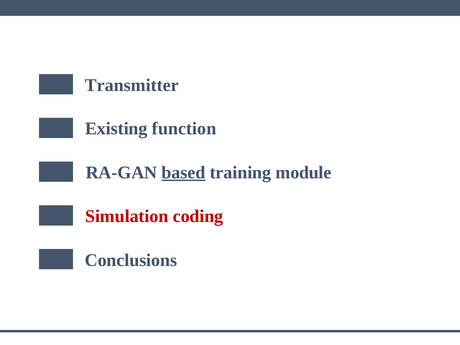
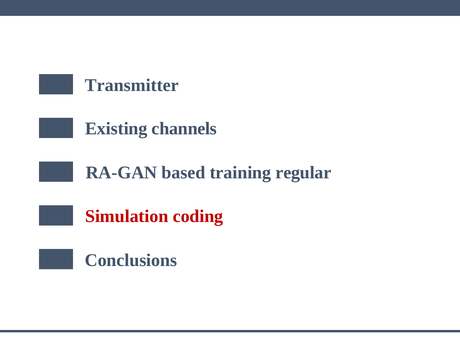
function: function -> channels
based underline: present -> none
module: module -> regular
